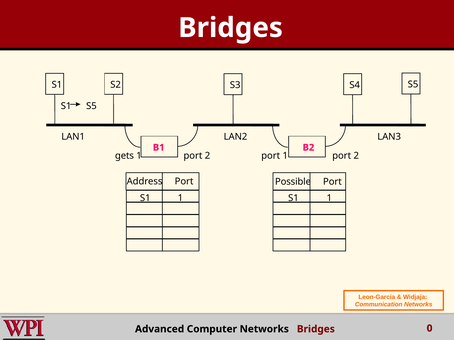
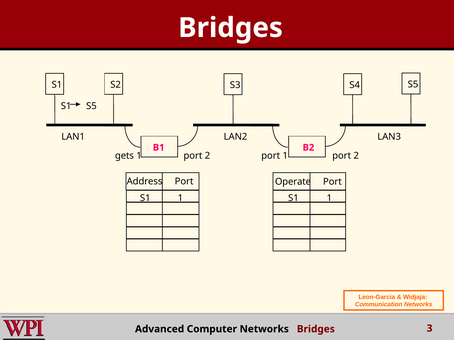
Possible: Possible -> Operate
0: 0 -> 3
